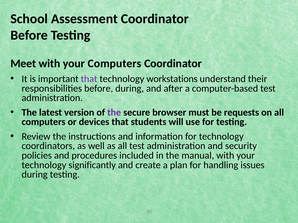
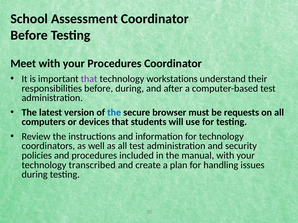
your Computers: Computers -> Procedures
the at (114, 113) colour: purple -> blue
significantly: significantly -> transcribed
